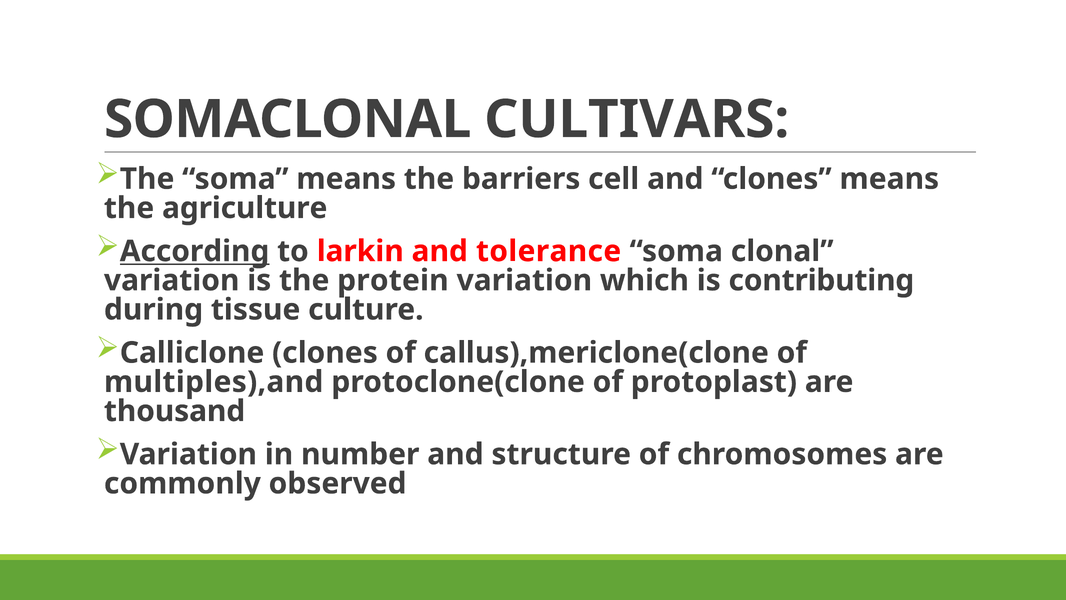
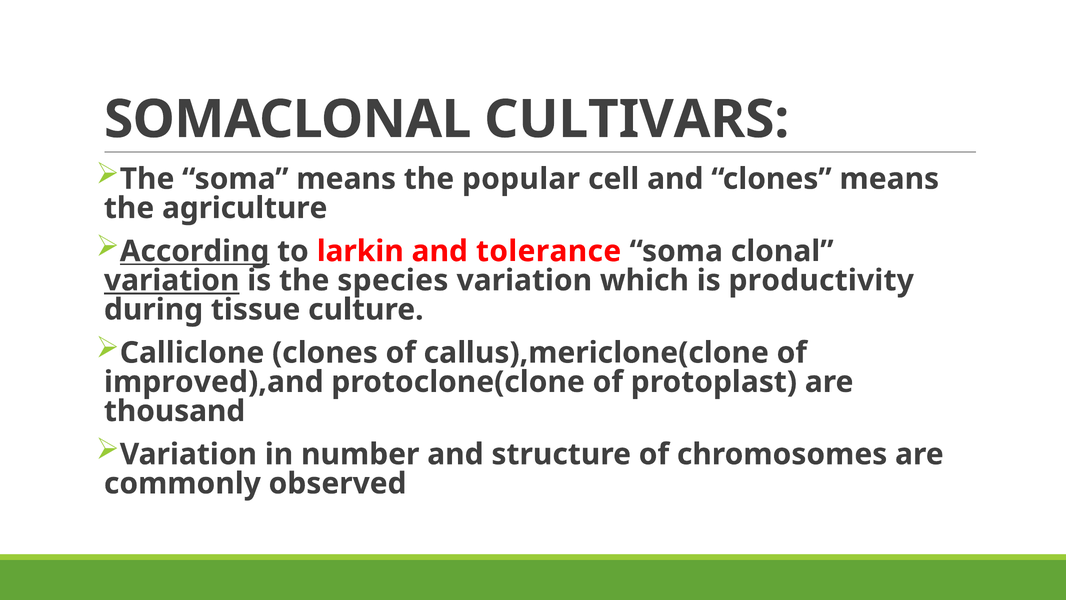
barriers: barriers -> popular
variation at (172, 280) underline: none -> present
protein: protein -> species
contributing: contributing -> productivity
multiples),and: multiples),and -> improved),and
